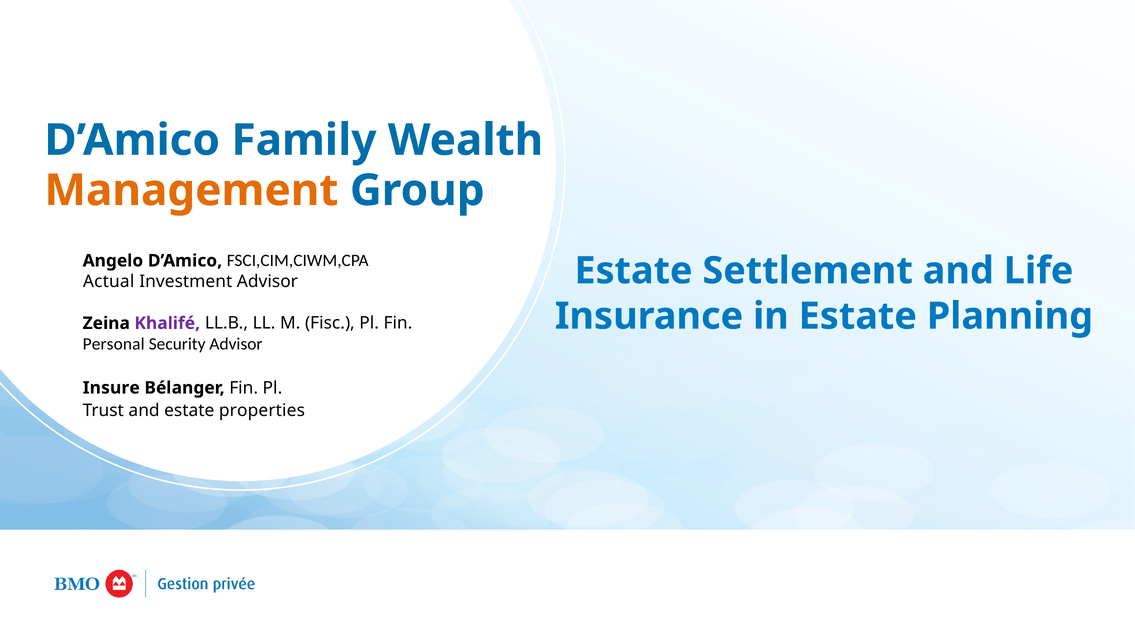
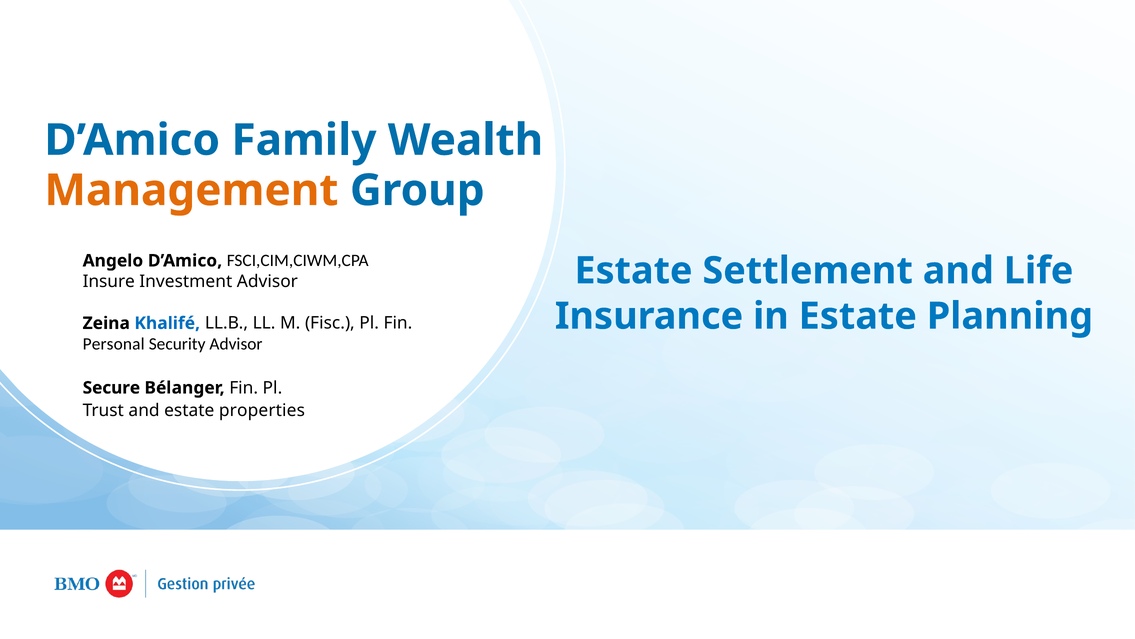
Actual: Actual -> Insure
Khalifé colour: purple -> blue
Insure: Insure -> Secure
